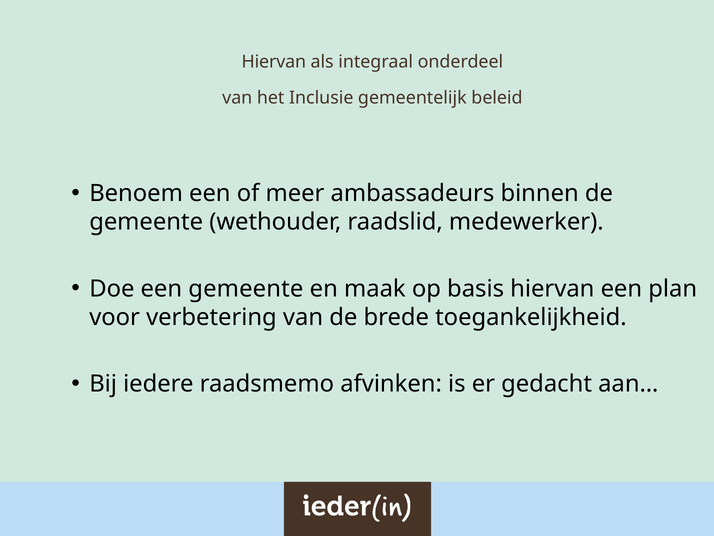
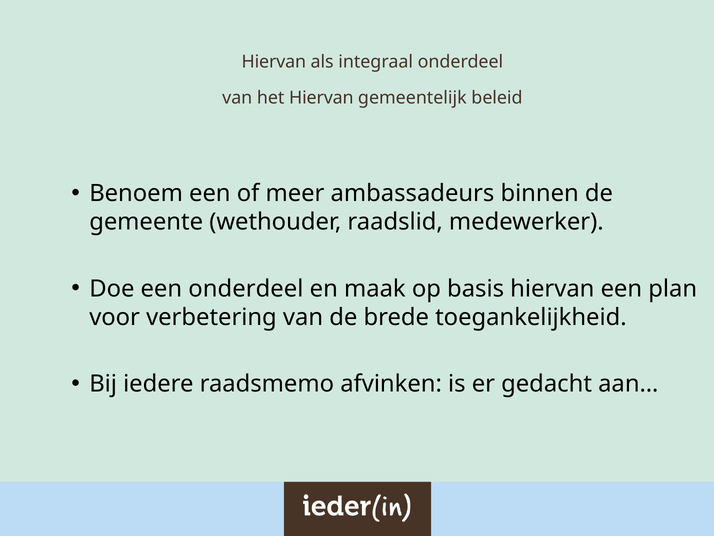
het Inclusie: Inclusie -> Hiervan
een gemeente: gemeente -> onderdeel
